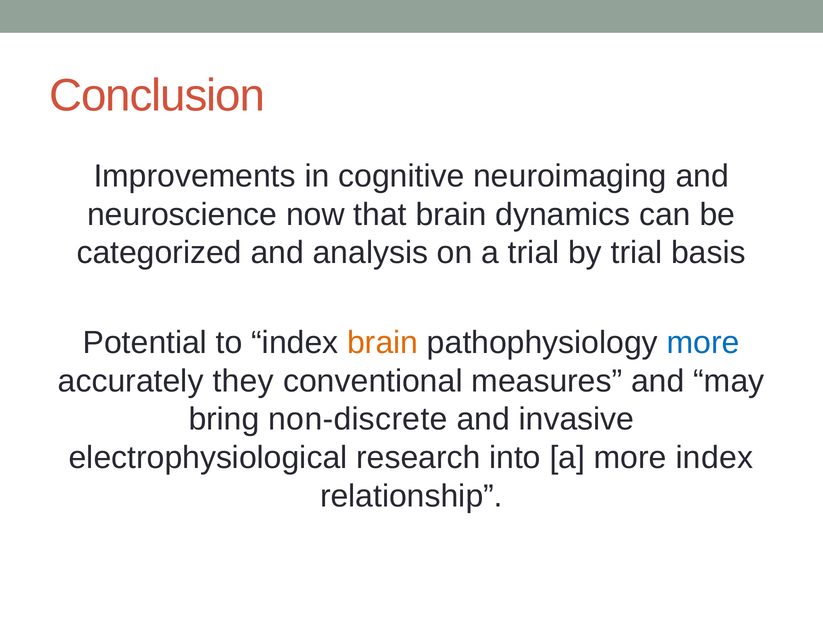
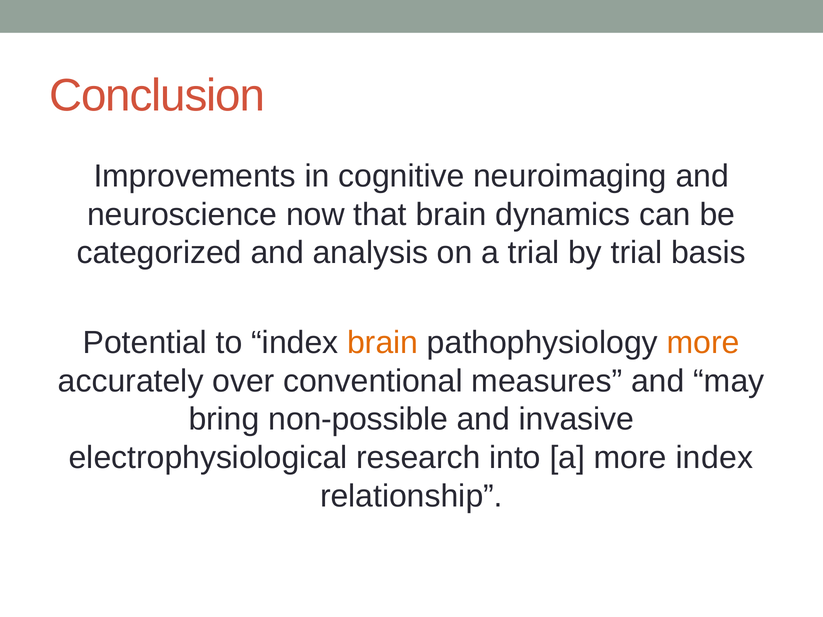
more at (703, 343) colour: blue -> orange
they: they -> over
non-discrete: non-discrete -> non-possible
